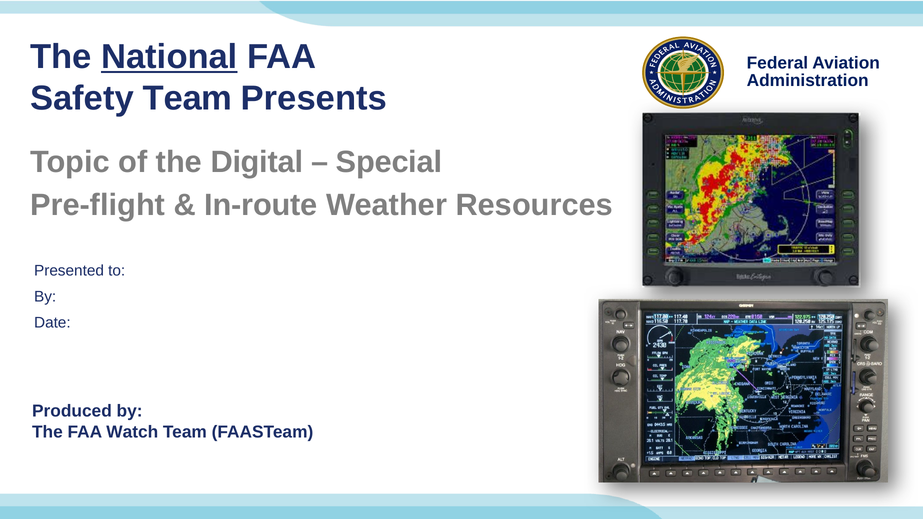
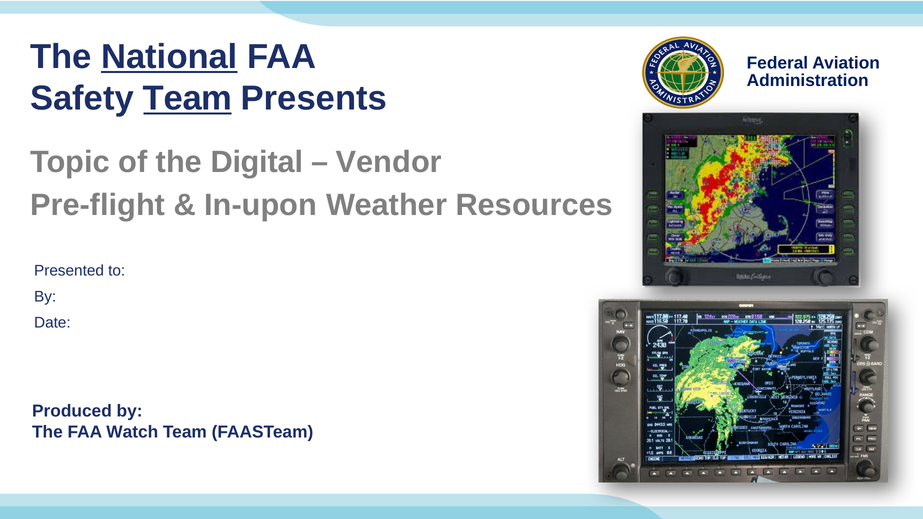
Team at (188, 98) underline: none -> present
Special: Special -> Vendor
In-route: In-route -> In-upon
